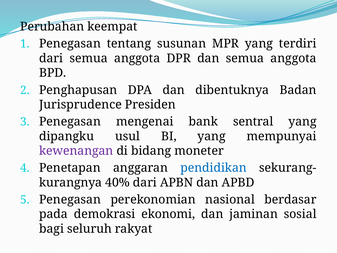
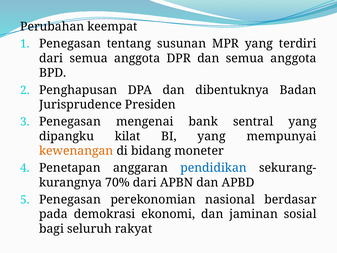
usul: usul -> kilat
kewenangan colour: purple -> orange
40%: 40% -> 70%
